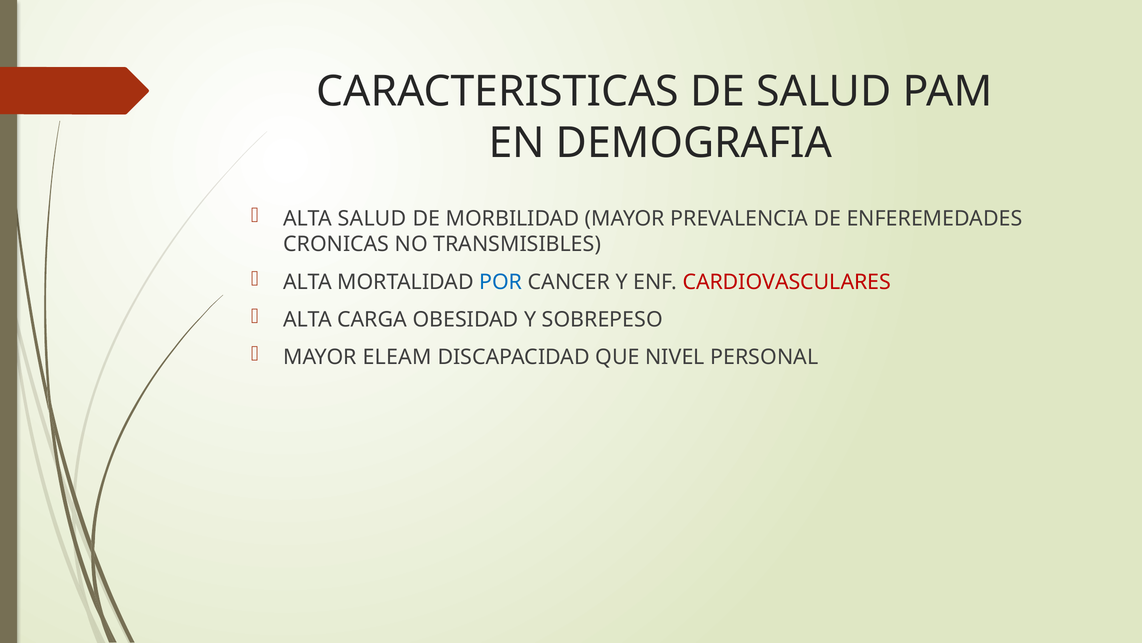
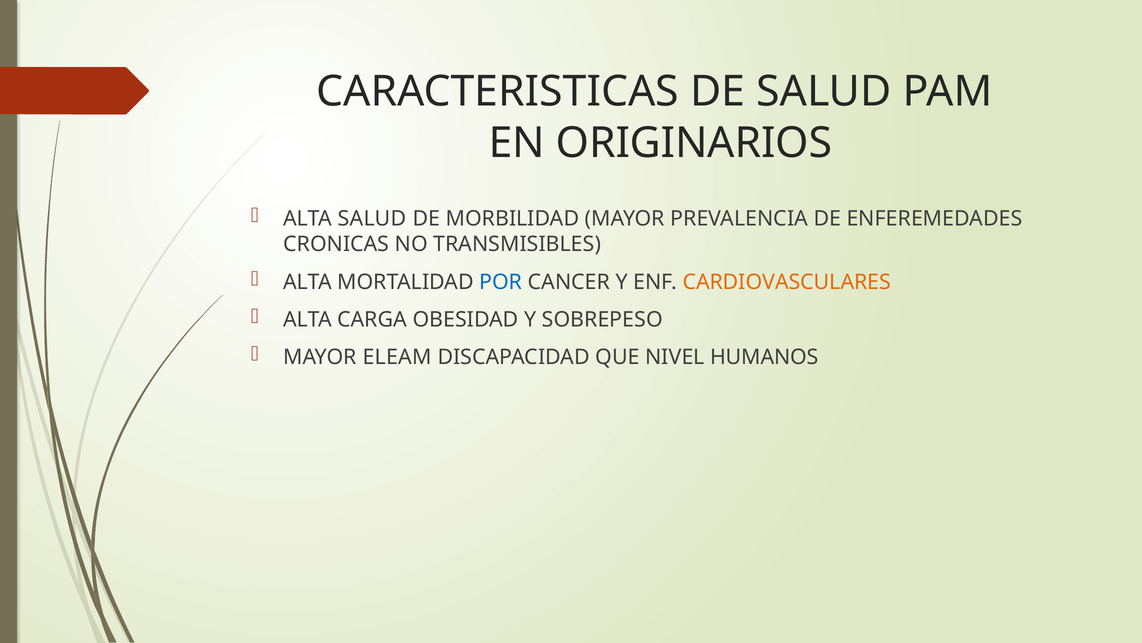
DEMOGRAFIA: DEMOGRAFIA -> ORIGINARIOS
CARDIOVASCULARES colour: red -> orange
PERSONAL: PERSONAL -> HUMANOS
